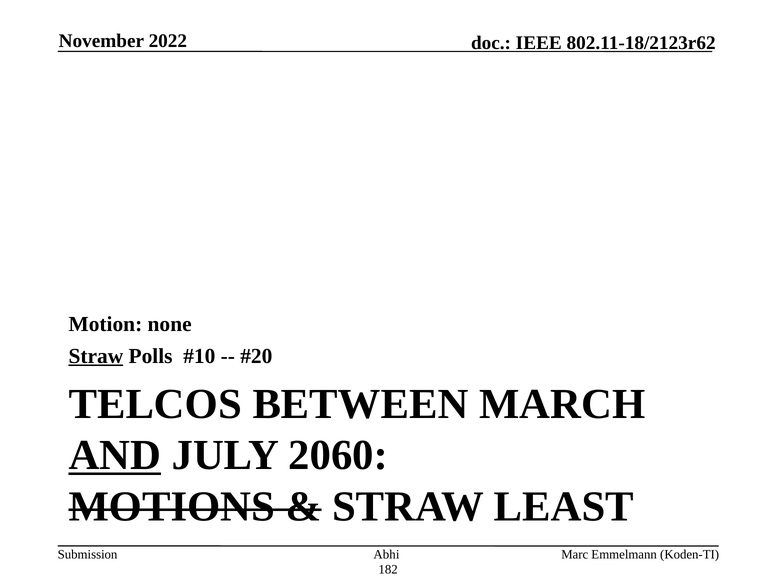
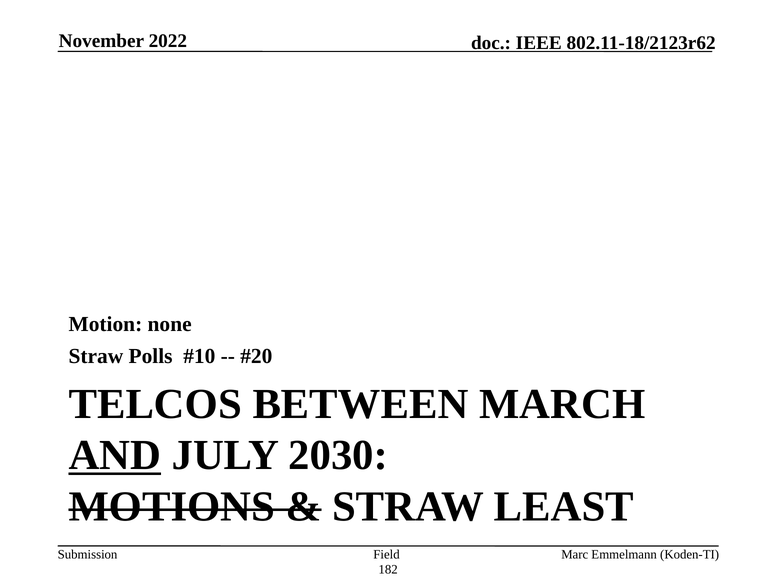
Straw at (96, 356) underline: present -> none
2060: 2060 -> 2030
Abhi: Abhi -> Field
